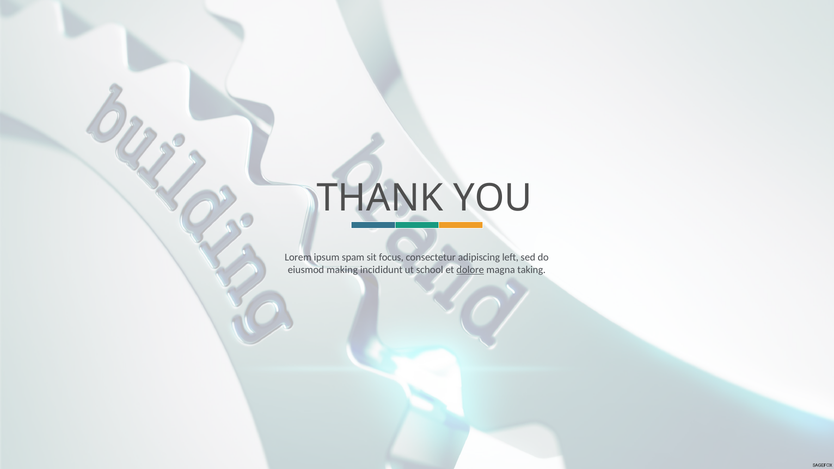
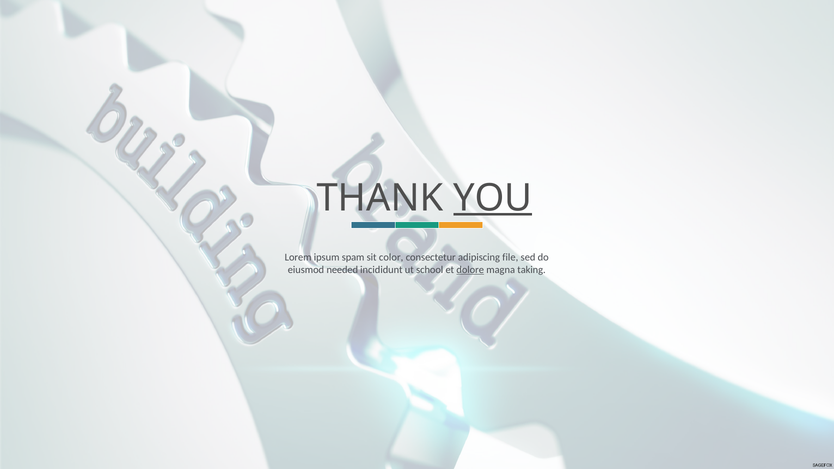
YOU underline: none -> present
focus: focus -> color
left: left -> file
making: making -> needed
